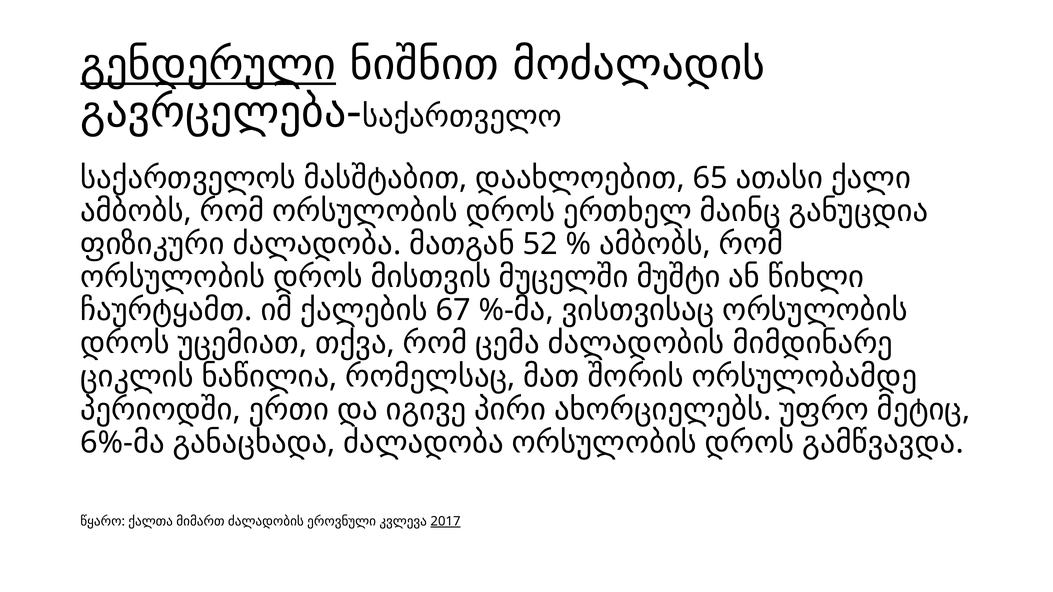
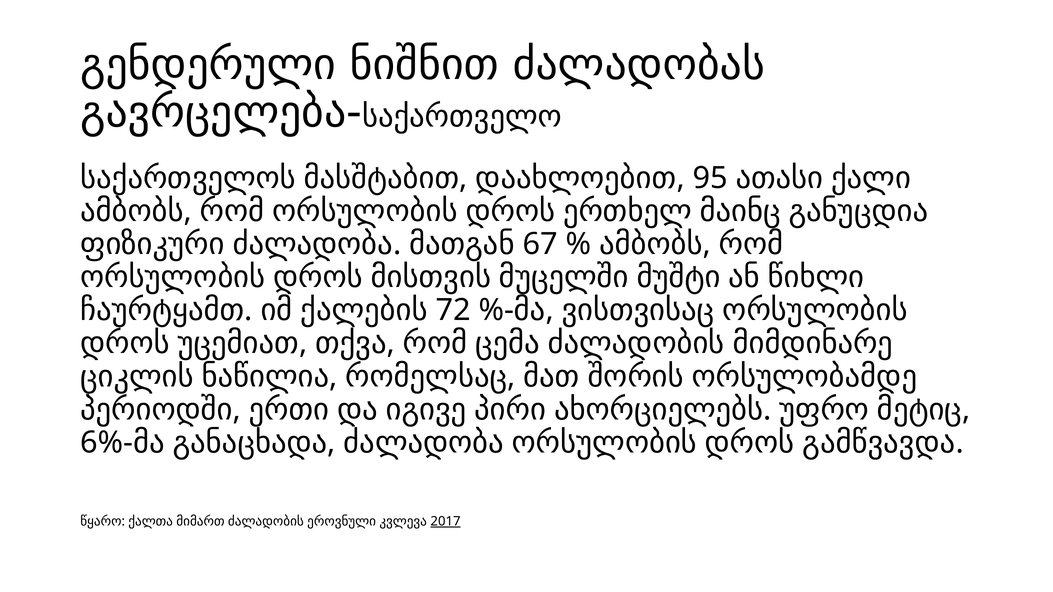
გენდერული underline: present -> none
მოძალადის: მოძალადის -> ძალადობას
65: 65 -> 95
52: 52 -> 67
67: 67 -> 72
